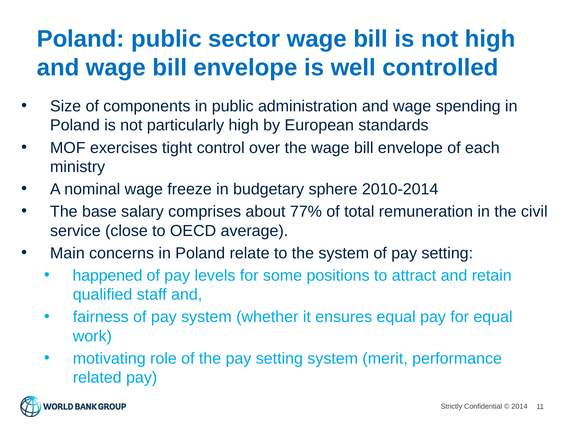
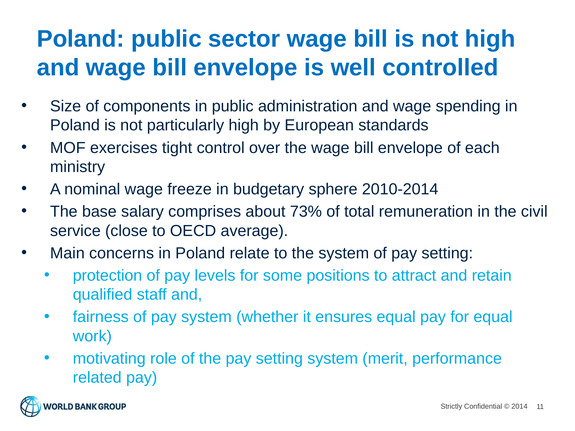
77%: 77% -> 73%
happened: happened -> protection
